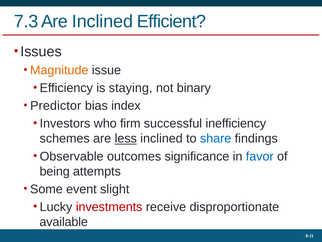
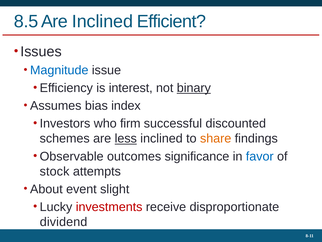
7.3: 7.3 -> 8.5
Magnitude colour: orange -> blue
staying: staying -> interest
binary underline: none -> present
Predictor: Predictor -> Assumes
inefficiency: inefficiency -> discounted
share colour: blue -> orange
being: being -> stock
Some: Some -> About
available: available -> dividend
